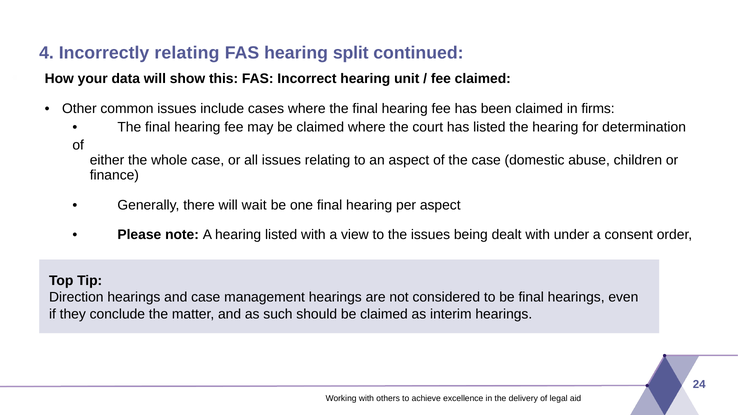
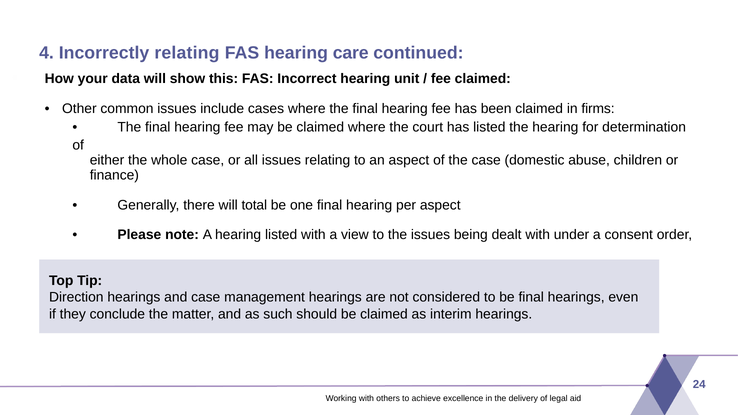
split: split -> care
wait: wait -> total
